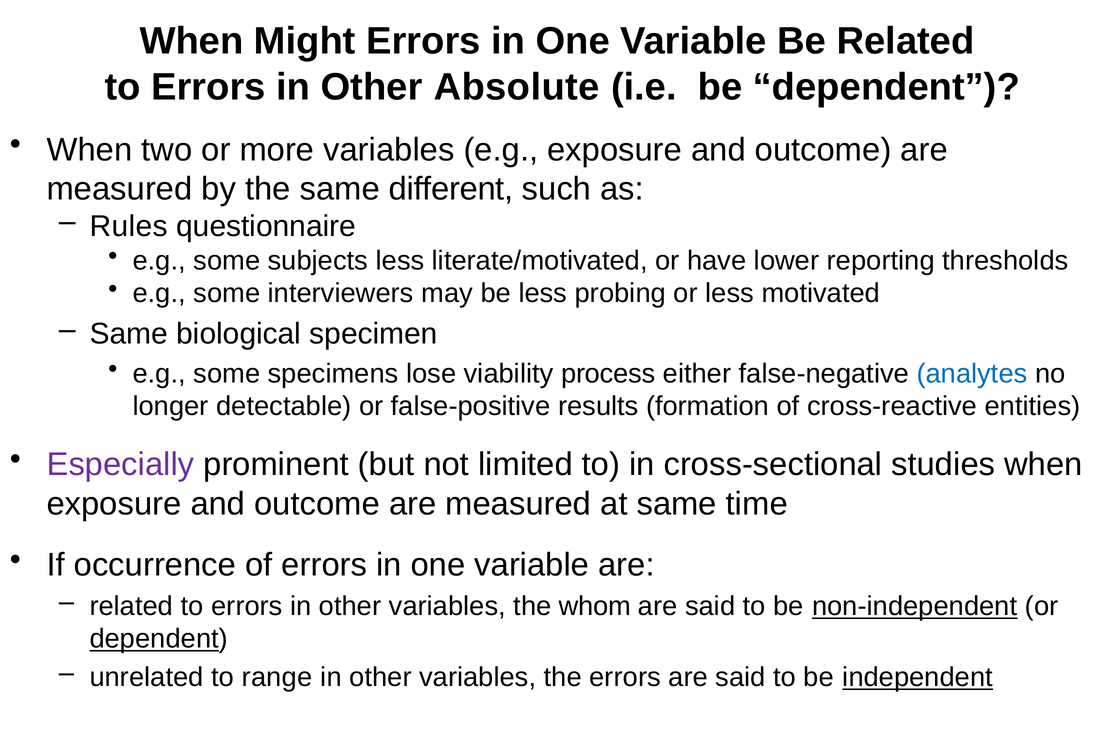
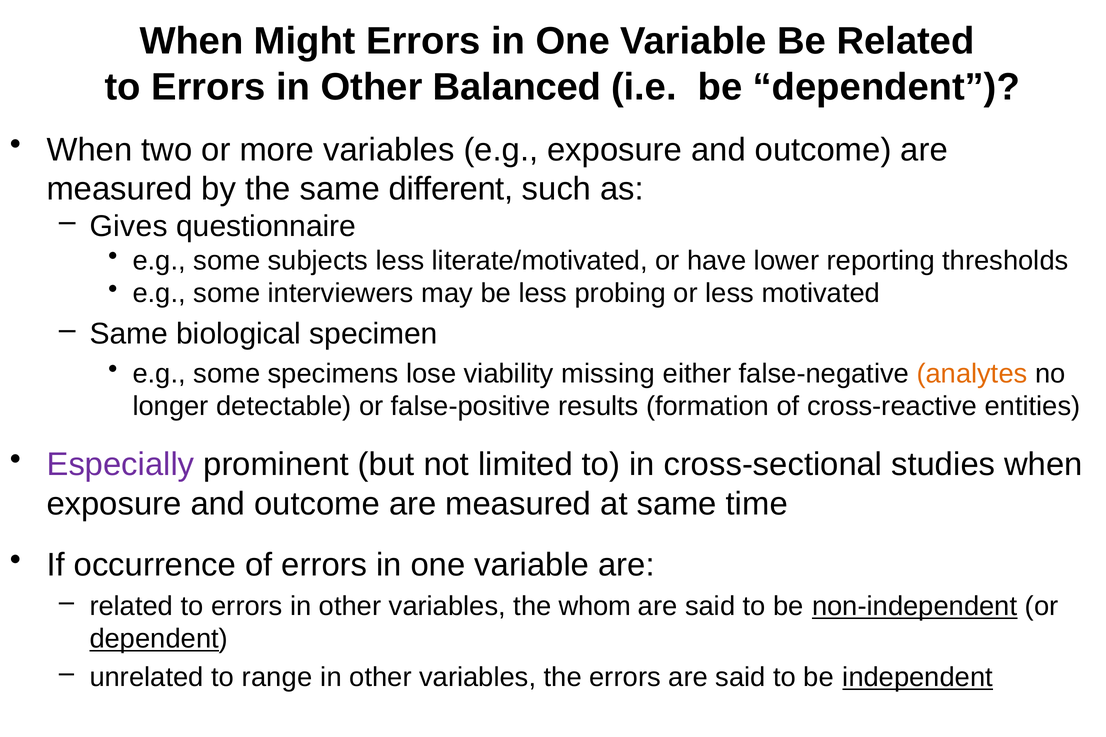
Absolute: Absolute -> Balanced
Rules: Rules -> Gives
process: process -> missing
analytes colour: blue -> orange
